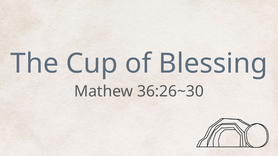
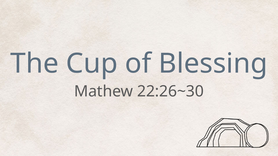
36:26~30: 36:26~30 -> 22:26~30
